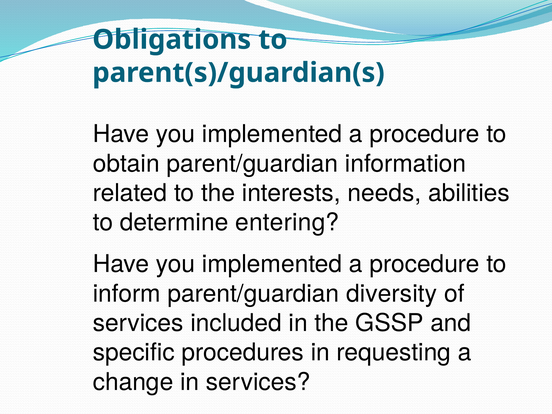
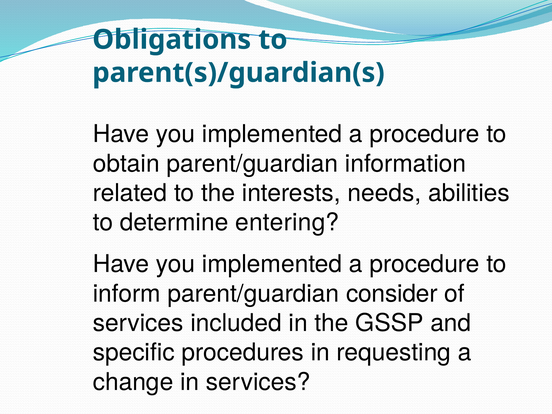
diversity: diversity -> consider
